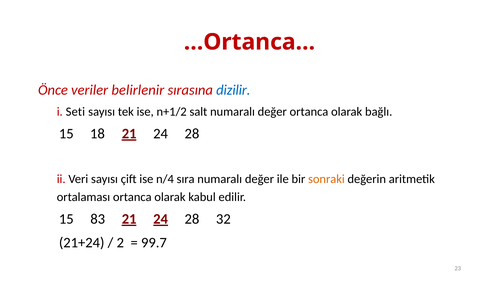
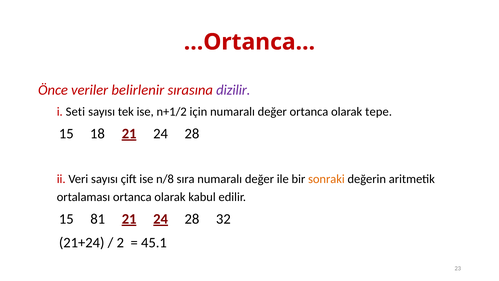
dizilir colour: blue -> purple
salt: salt -> için
bağlı: bağlı -> tepe
n/4: n/4 -> n/8
83: 83 -> 81
99.7: 99.7 -> 45.1
